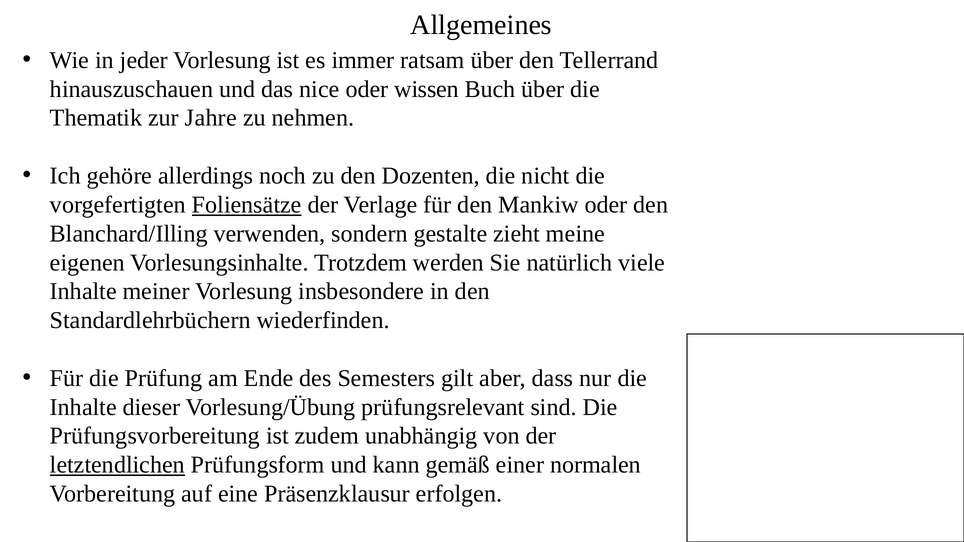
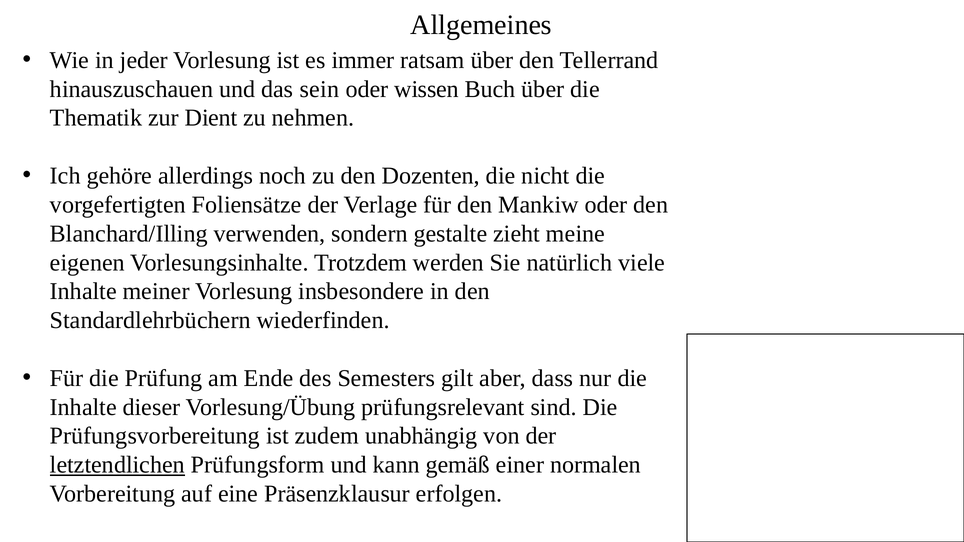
nice: nice -> sein
Jahre: Jahre -> Dient
Foliensätze underline: present -> none
